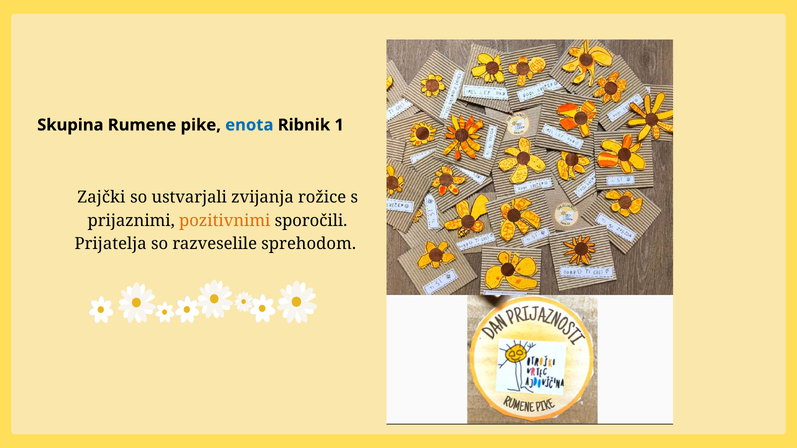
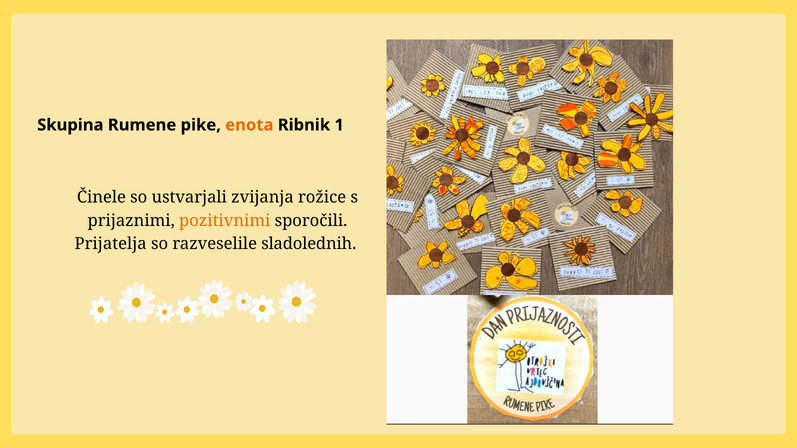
enota colour: blue -> orange
Zajčki: Zajčki -> Činele
sprehodom: sprehodom -> sladolednih
